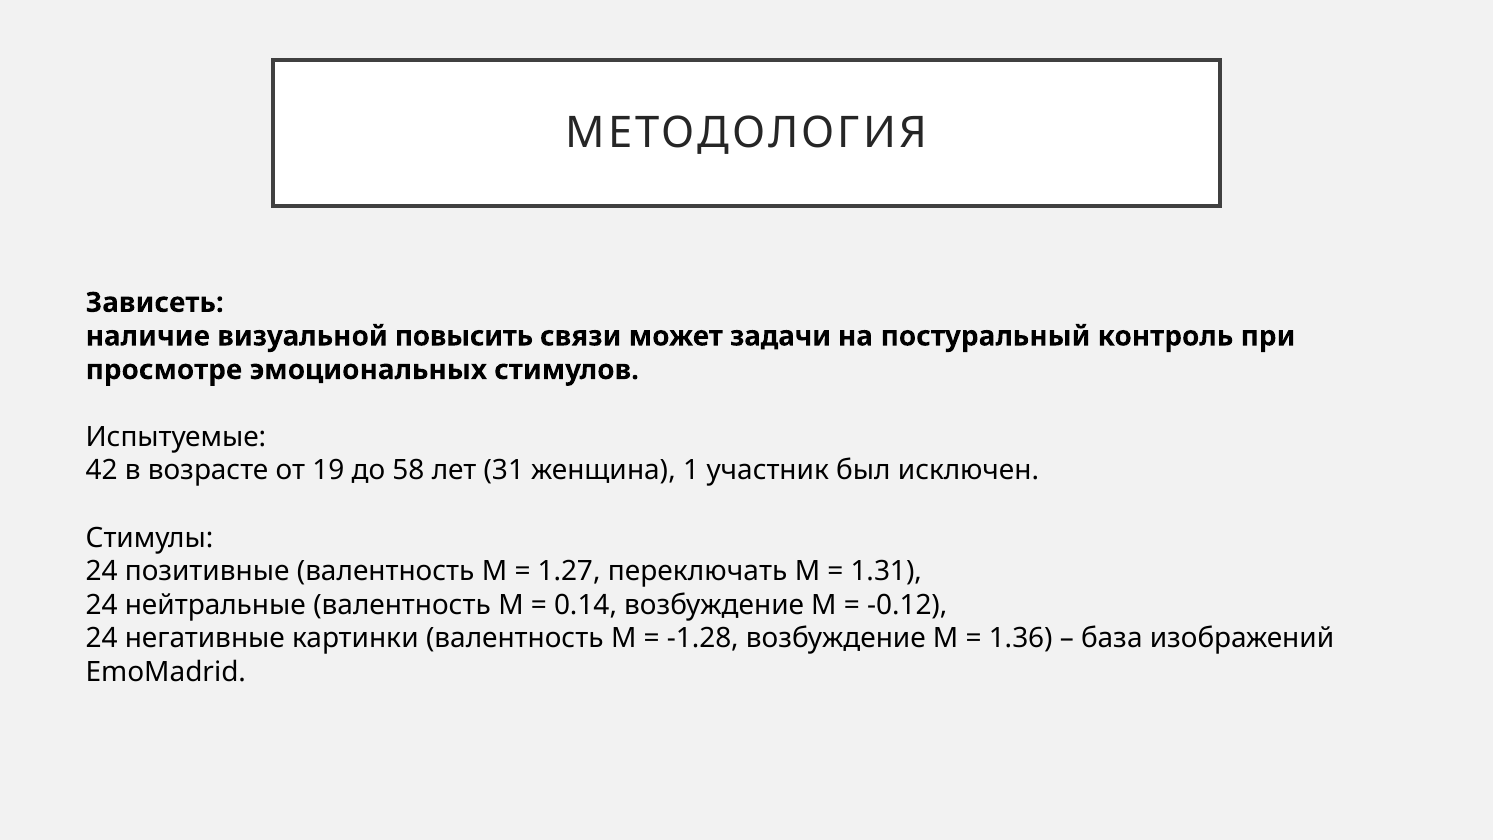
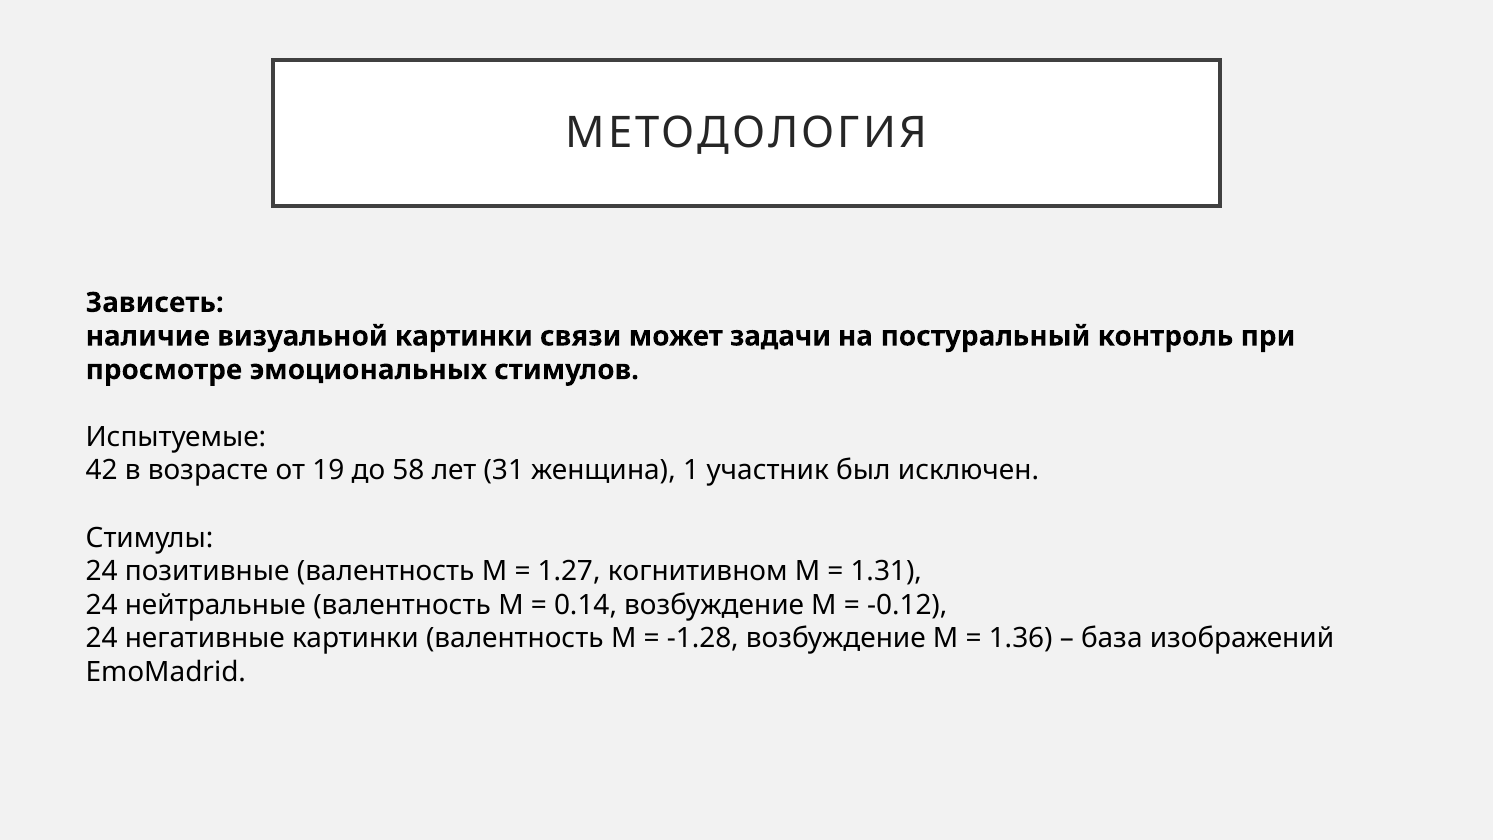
визуальной повысить: повысить -> картинки
переключать: переключать -> когнитивном
